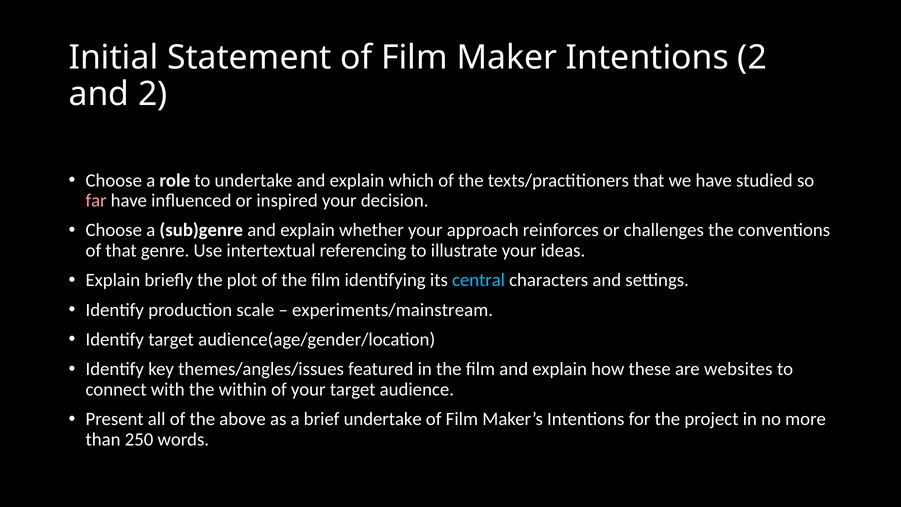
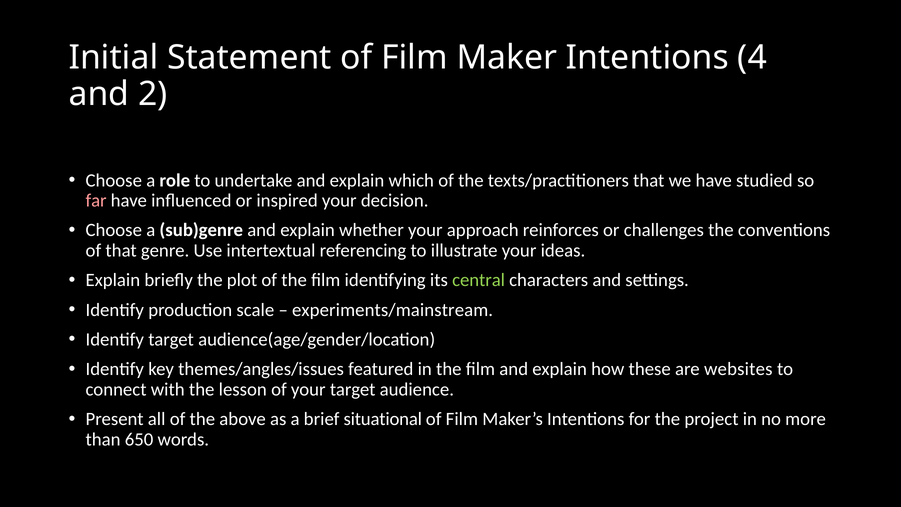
Intentions 2: 2 -> 4
central colour: light blue -> light green
within: within -> lesson
brief undertake: undertake -> situational
250: 250 -> 650
